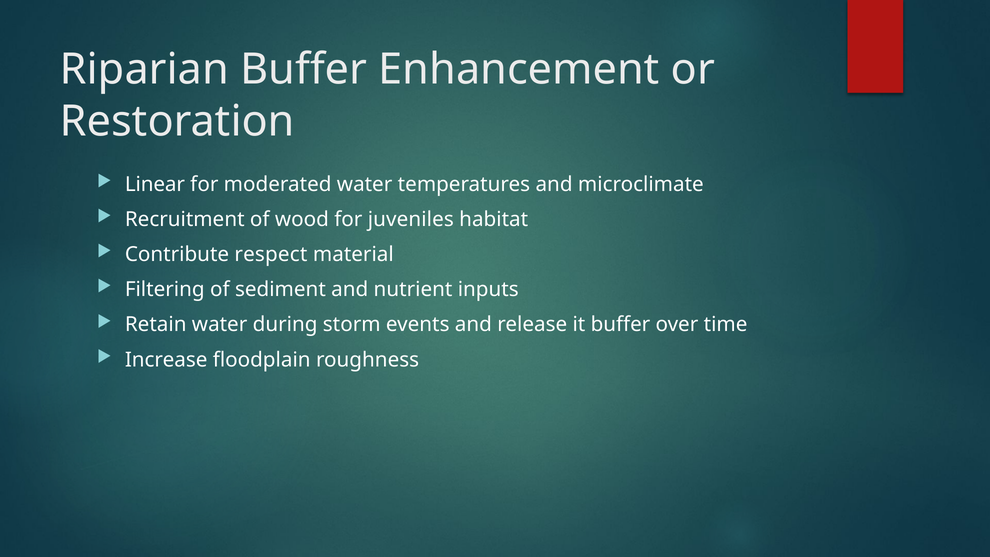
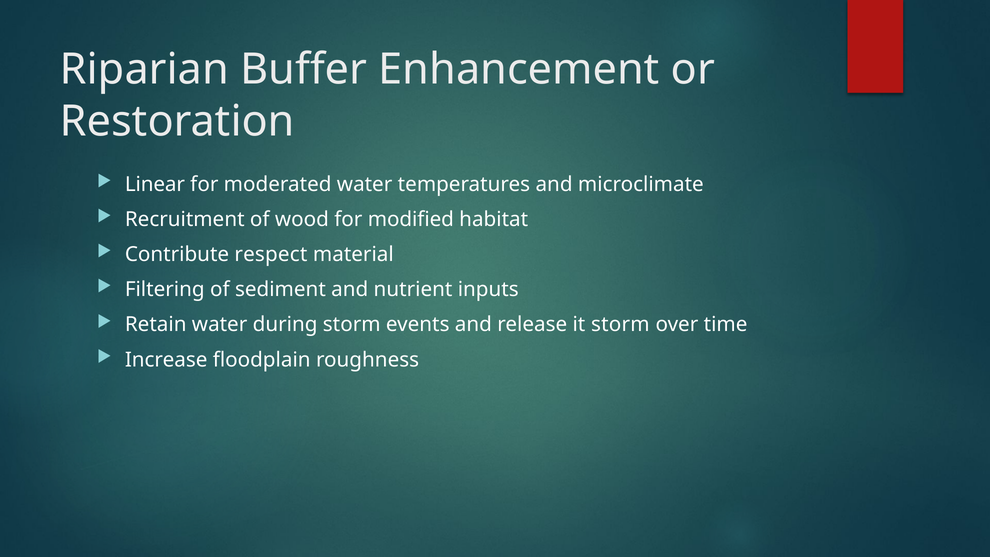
juveniles: juveniles -> modified
it buffer: buffer -> storm
